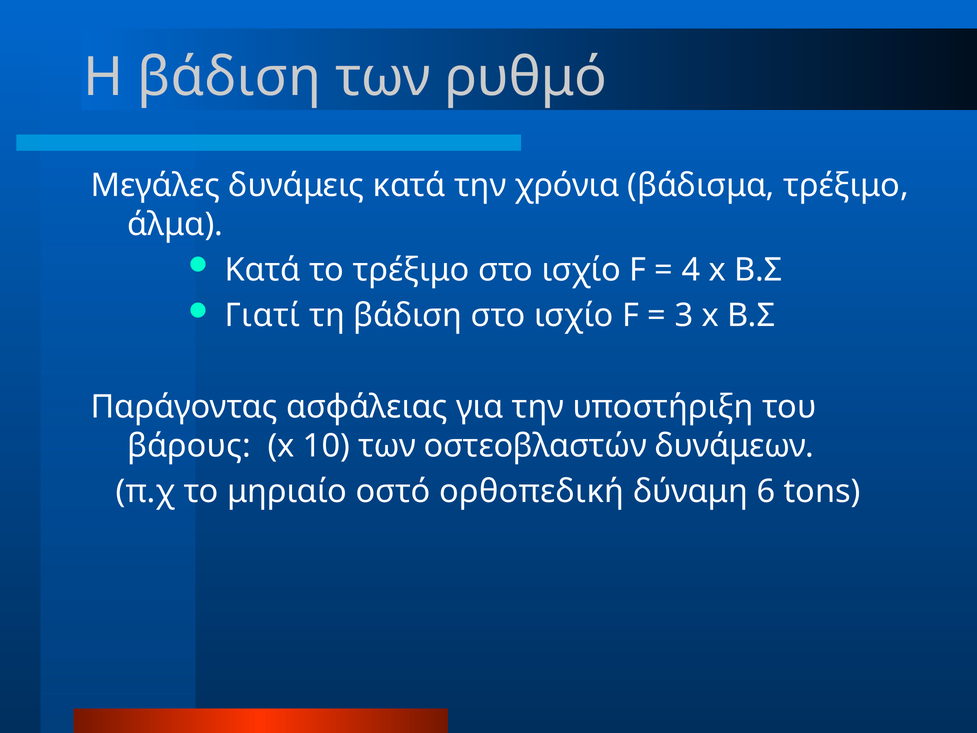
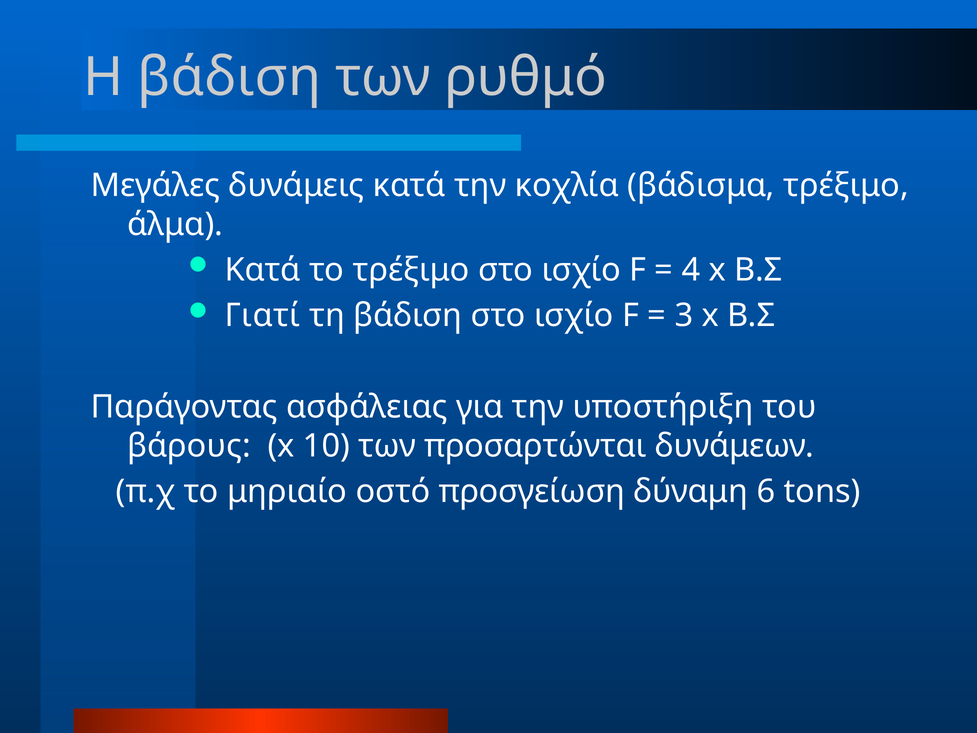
χρόνια: χρόνια -> κοχλία
οστεοβλαστών: οστεοβλαστών -> προσαρτώνται
ορθοπεδική: ορθοπεδική -> προσγείωση
